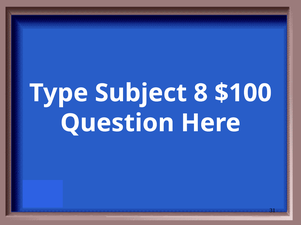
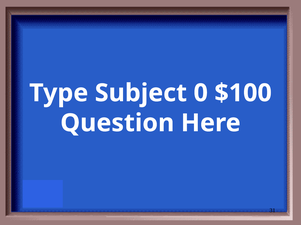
8: 8 -> 0
